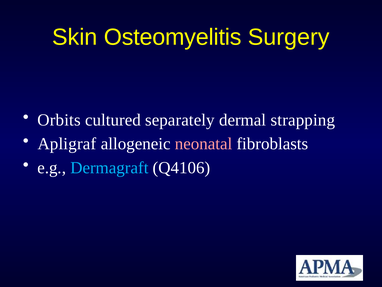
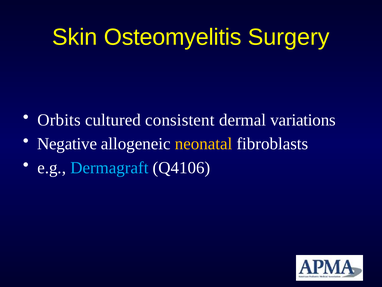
separately: separately -> consistent
strapping: strapping -> variations
Apligraf: Apligraf -> Negative
neonatal colour: pink -> yellow
